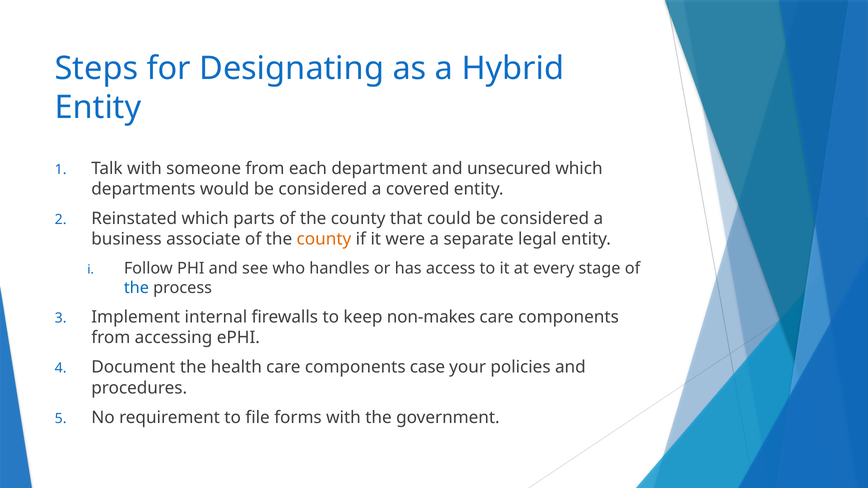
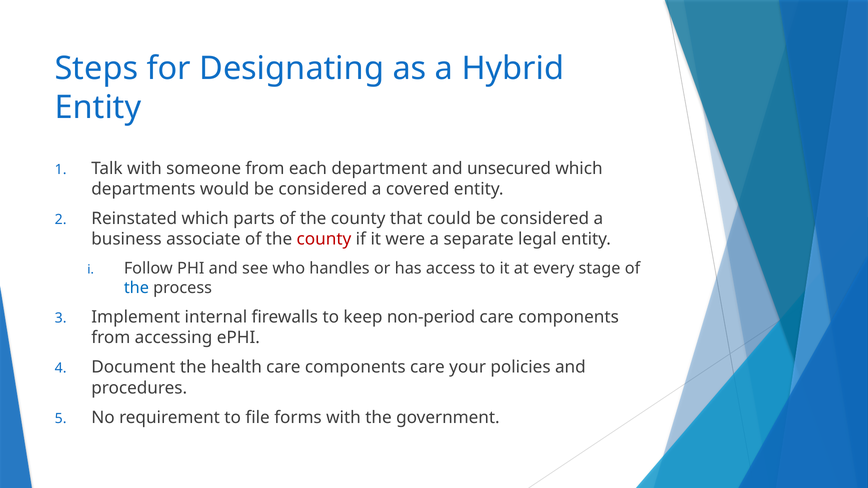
county at (324, 239) colour: orange -> red
non-makes: non-makes -> non-period
components case: case -> care
